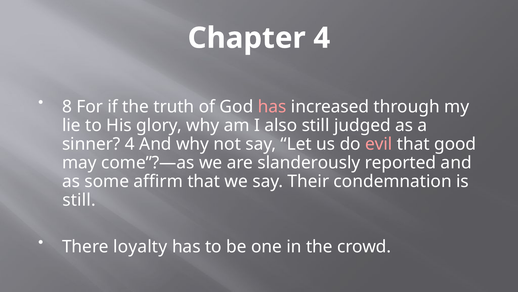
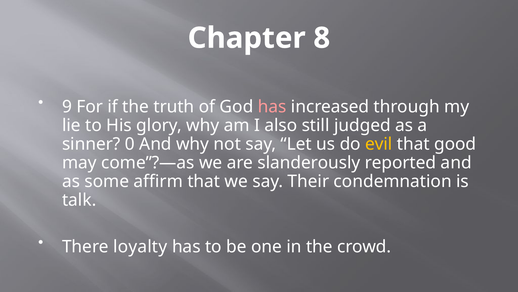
Chapter 4: 4 -> 8
8: 8 -> 9
sinner 4: 4 -> 0
evil colour: pink -> yellow
still at (79, 200): still -> talk
